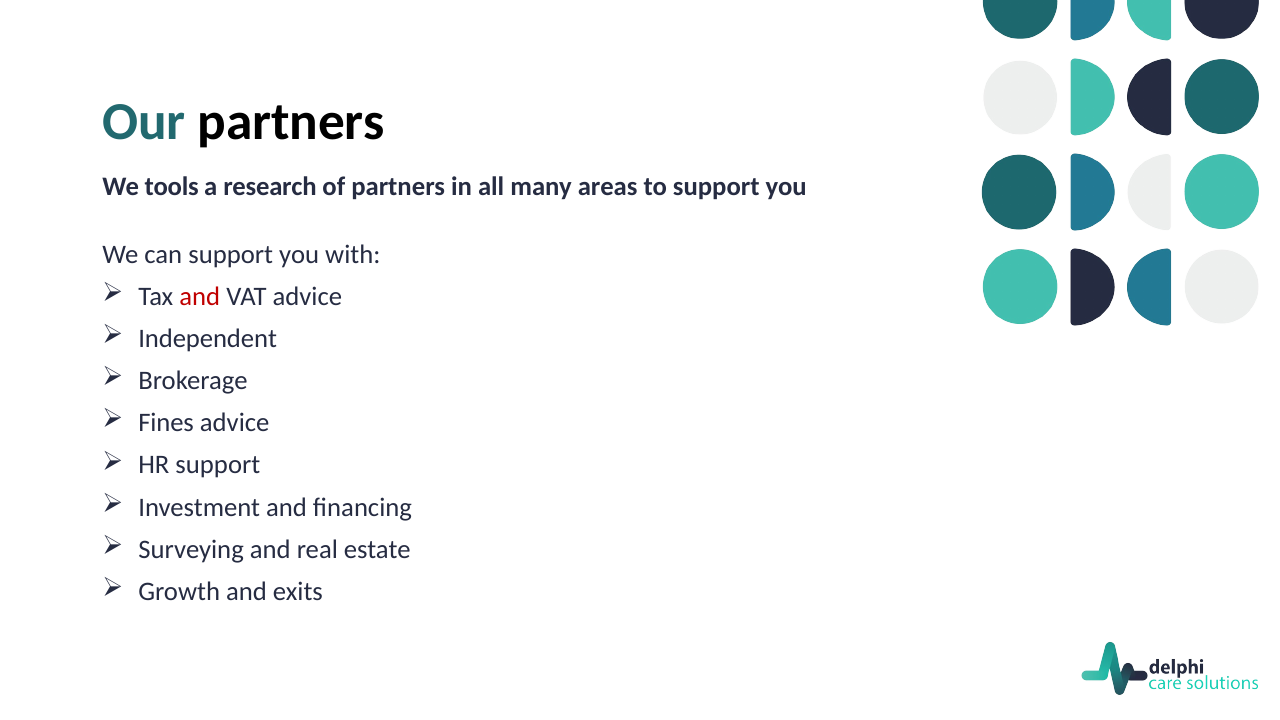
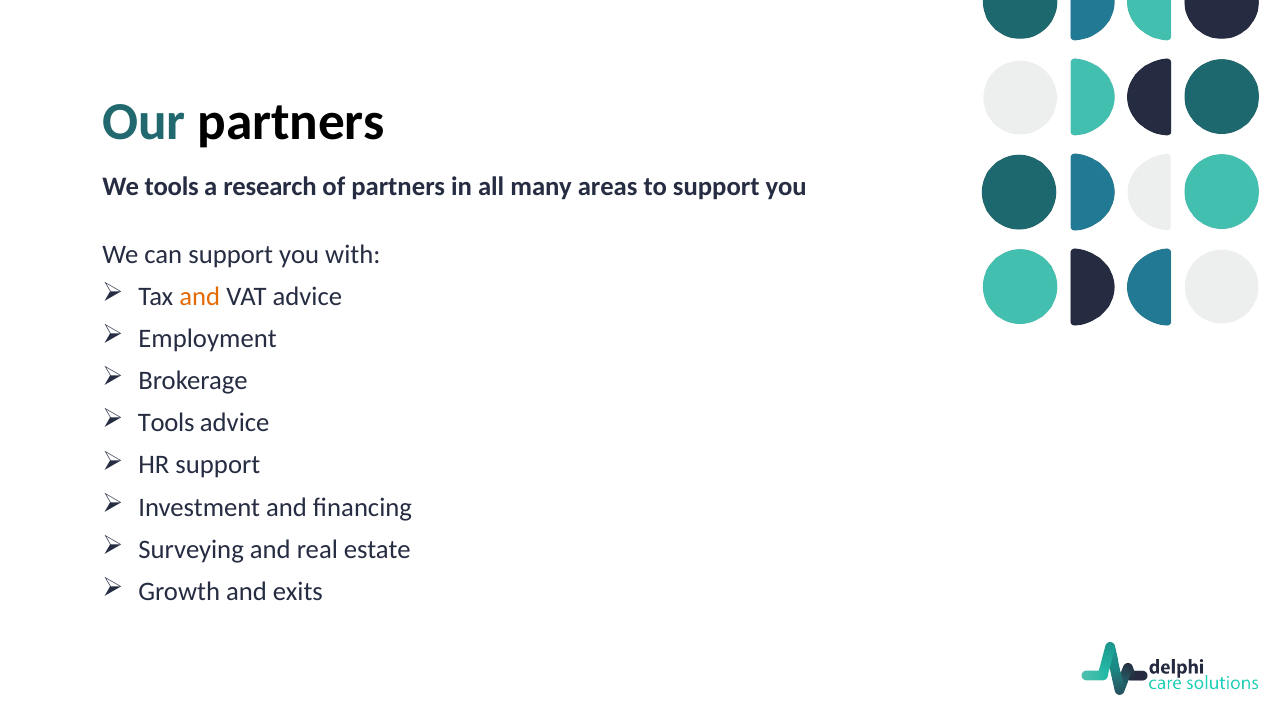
and at (200, 297) colour: red -> orange
Independent: Independent -> Employment
Fines at (166, 423): Fines -> Tools
